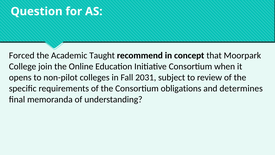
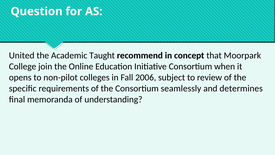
Forced: Forced -> United
2031: 2031 -> 2006
obligations: obligations -> seamlessly
